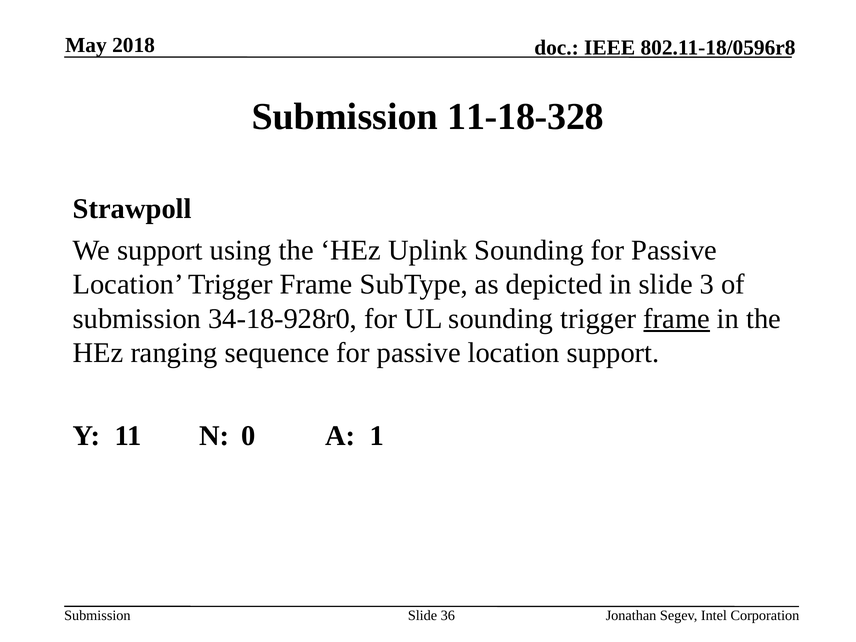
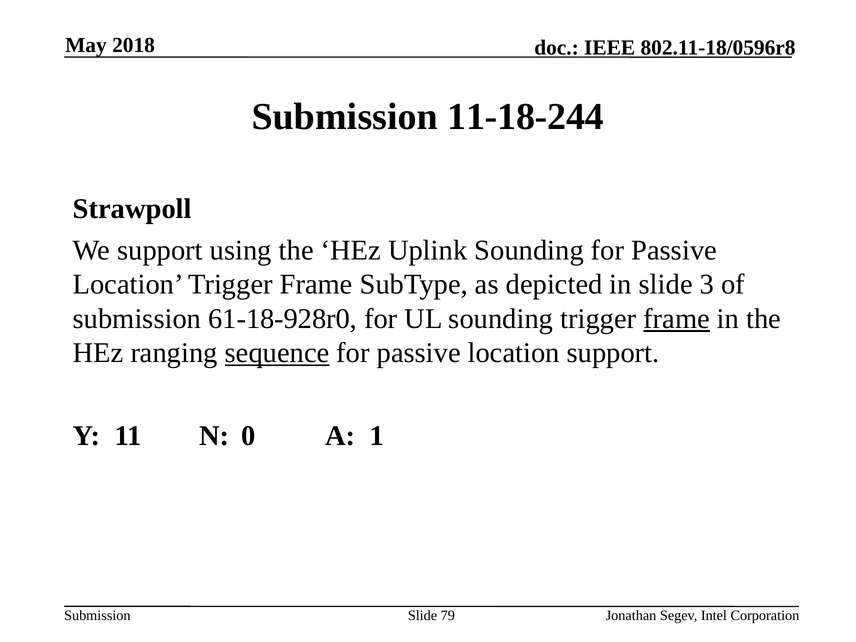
11-18-328: 11-18-328 -> 11-18-244
34-18-928r0: 34-18-928r0 -> 61-18-928r0
sequence underline: none -> present
36: 36 -> 79
